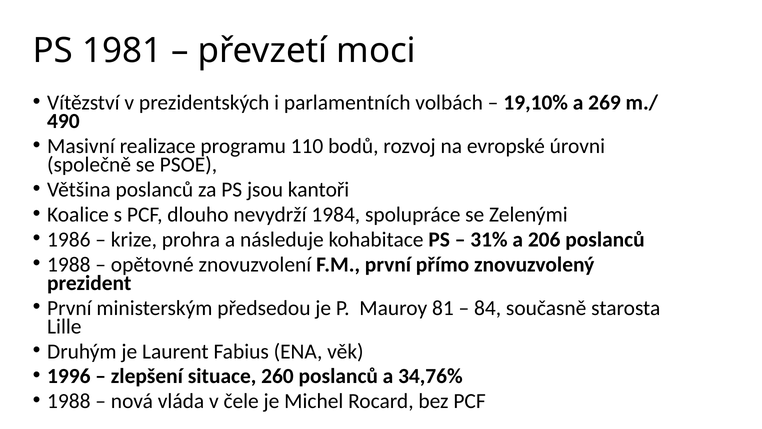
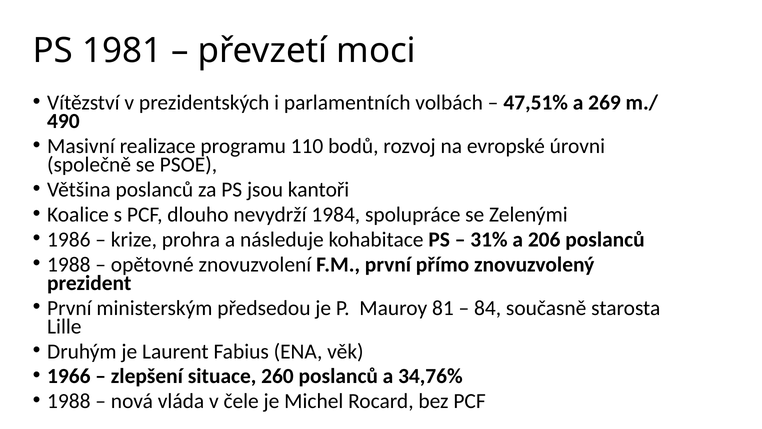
19,10%: 19,10% -> 47,51%
1996: 1996 -> 1966
